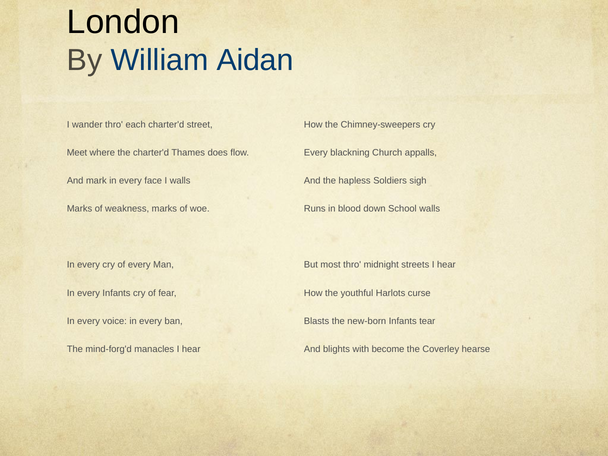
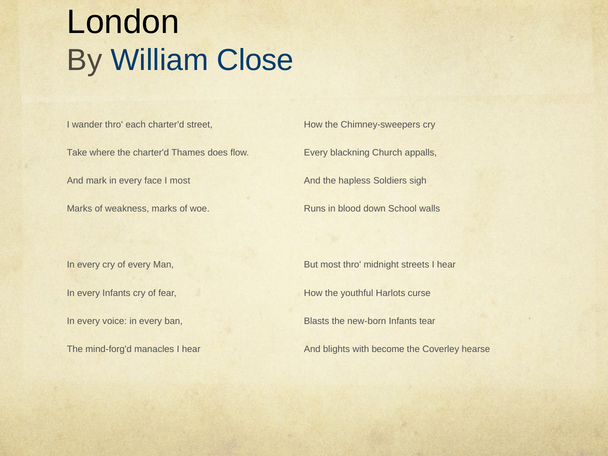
Aidan: Aidan -> Close
Meet: Meet -> Take
I walls: walls -> most
